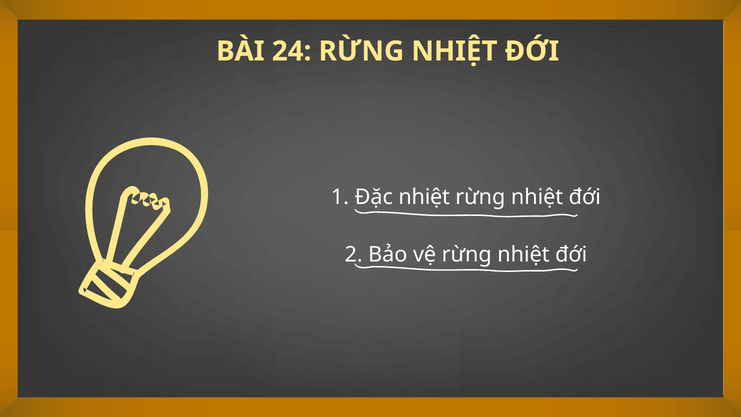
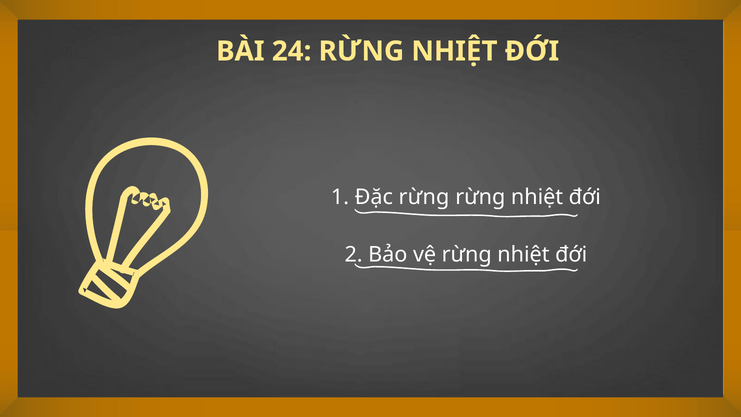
Đặc nhiệt: nhiệt -> rừng
